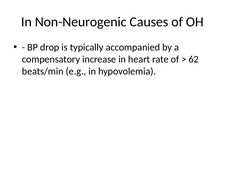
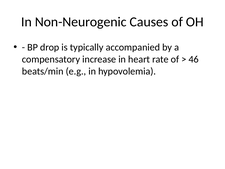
62: 62 -> 46
